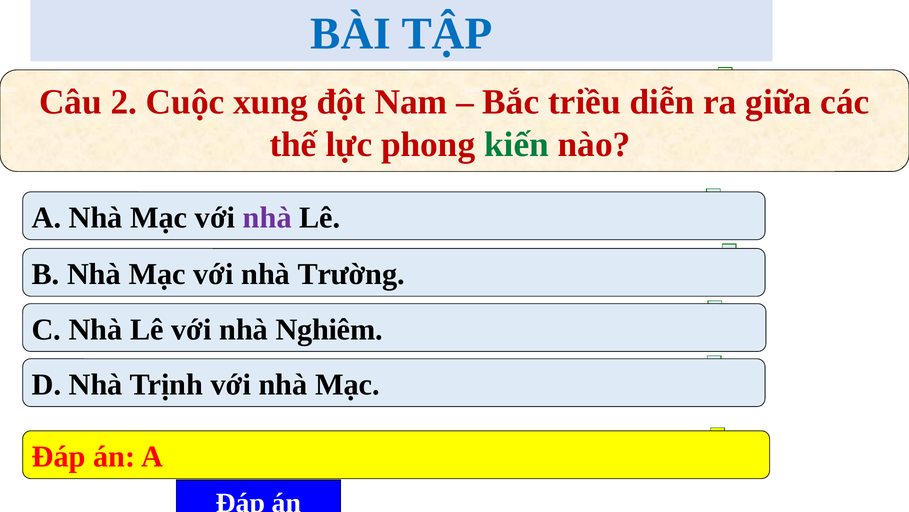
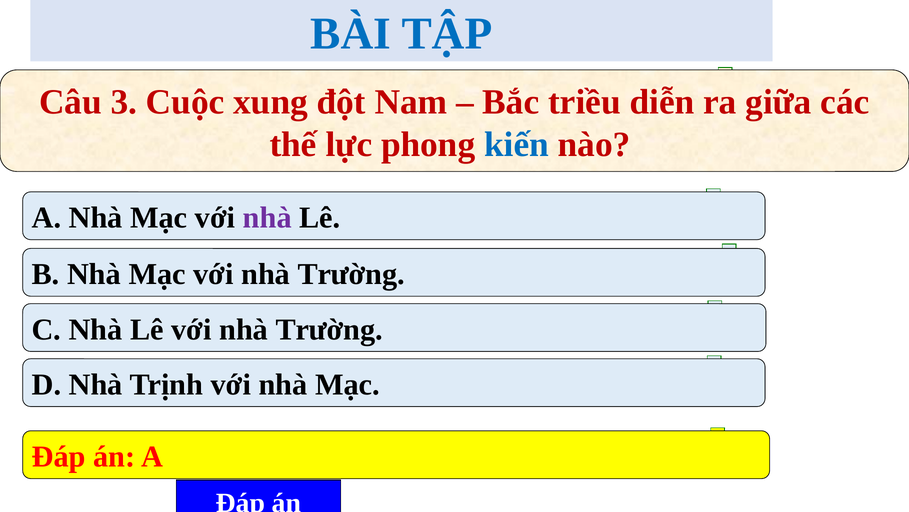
2: 2 -> 3
kiến colour: green -> blue
Lê với nhà Nghiêm: Nghiêm -> Trường
